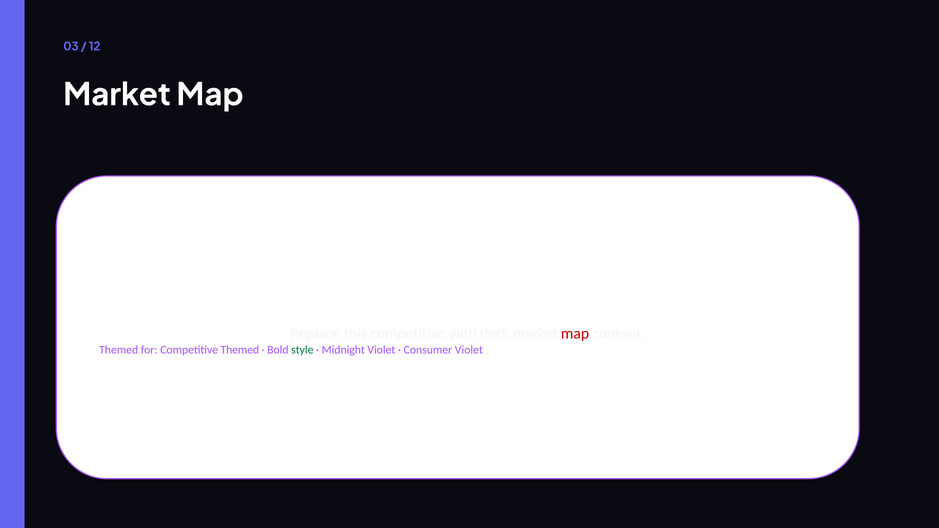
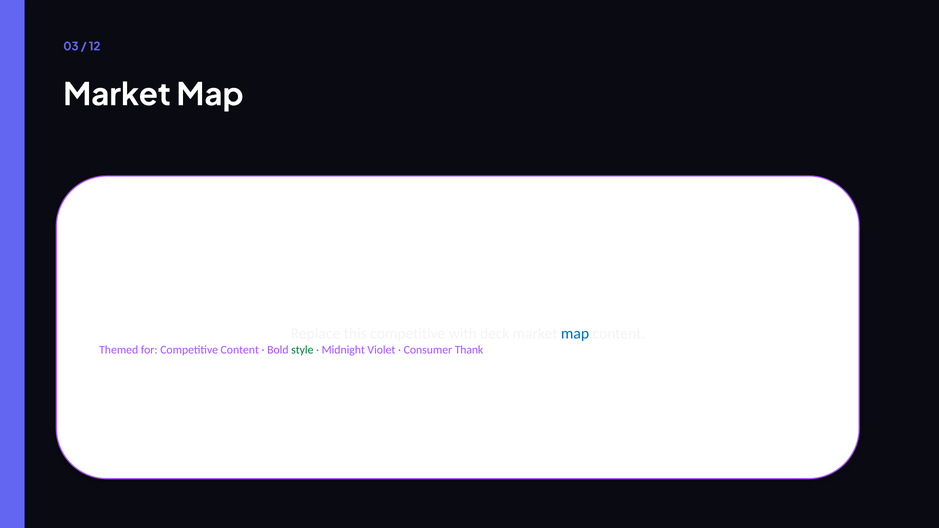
map at (575, 334) colour: red -> blue
Competitive Themed: Themed -> Content
Consumer Violet: Violet -> Thank
